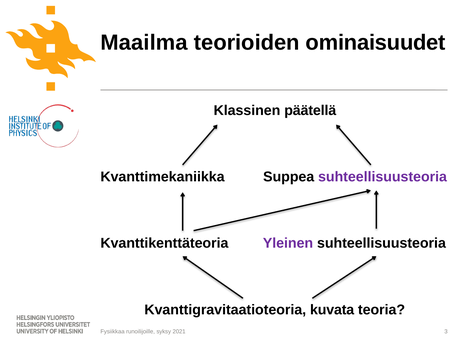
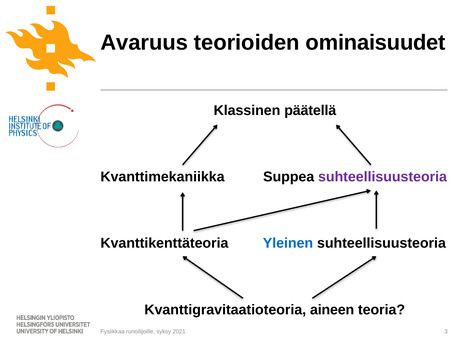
Maailma: Maailma -> Avaruus
Yleinen colour: purple -> blue
kuvata: kuvata -> aineen
